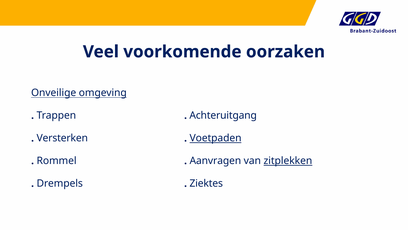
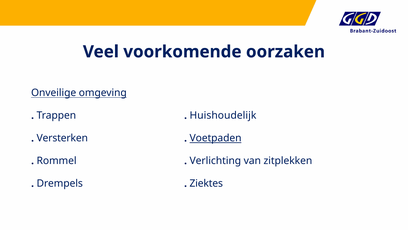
Achteruitgang: Achteruitgang -> Huishoudelijk
Aanvragen: Aanvragen -> Verlichting
zitplekken underline: present -> none
